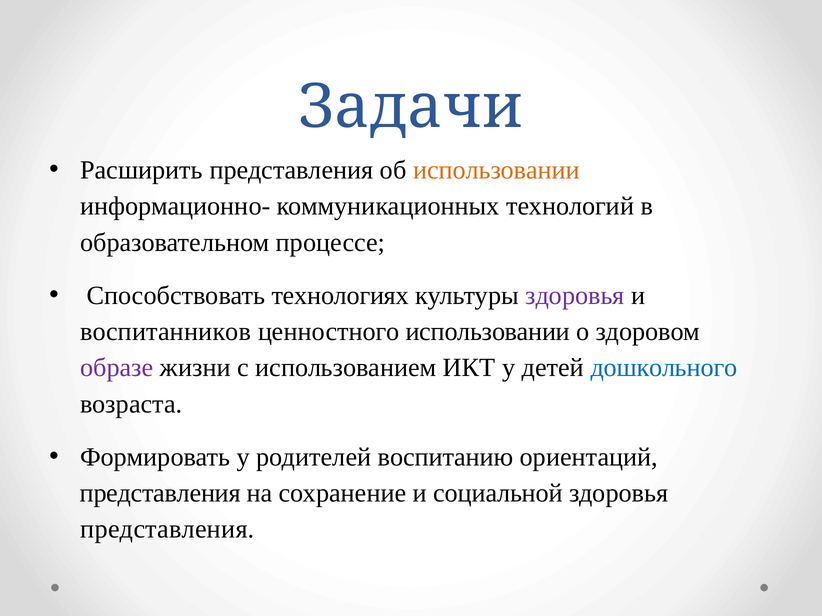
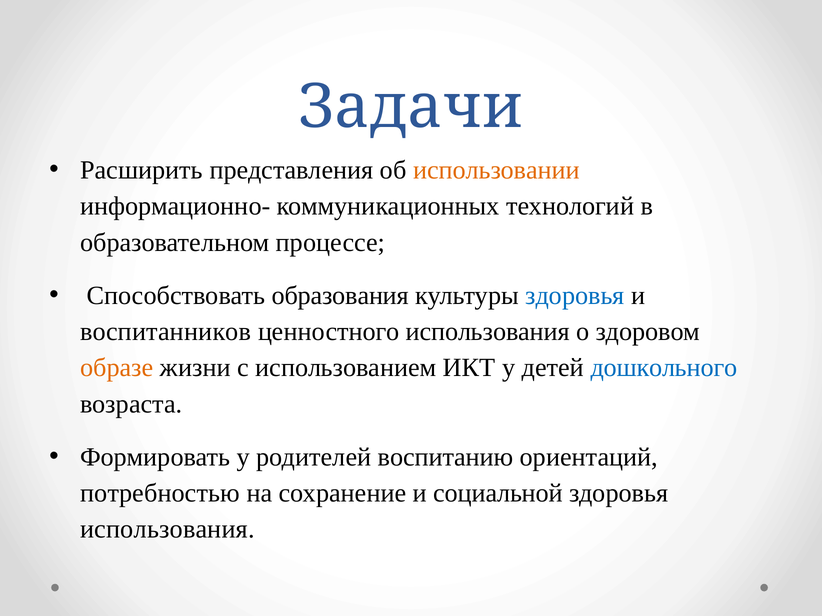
технологиях: технологиях -> образования
здоровья at (575, 296) colour: purple -> blue
ценностного использовании: использовании -> использования
образе colour: purple -> orange
представления at (160, 493): представления -> потребностью
представления at (167, 530): представления -> использования
